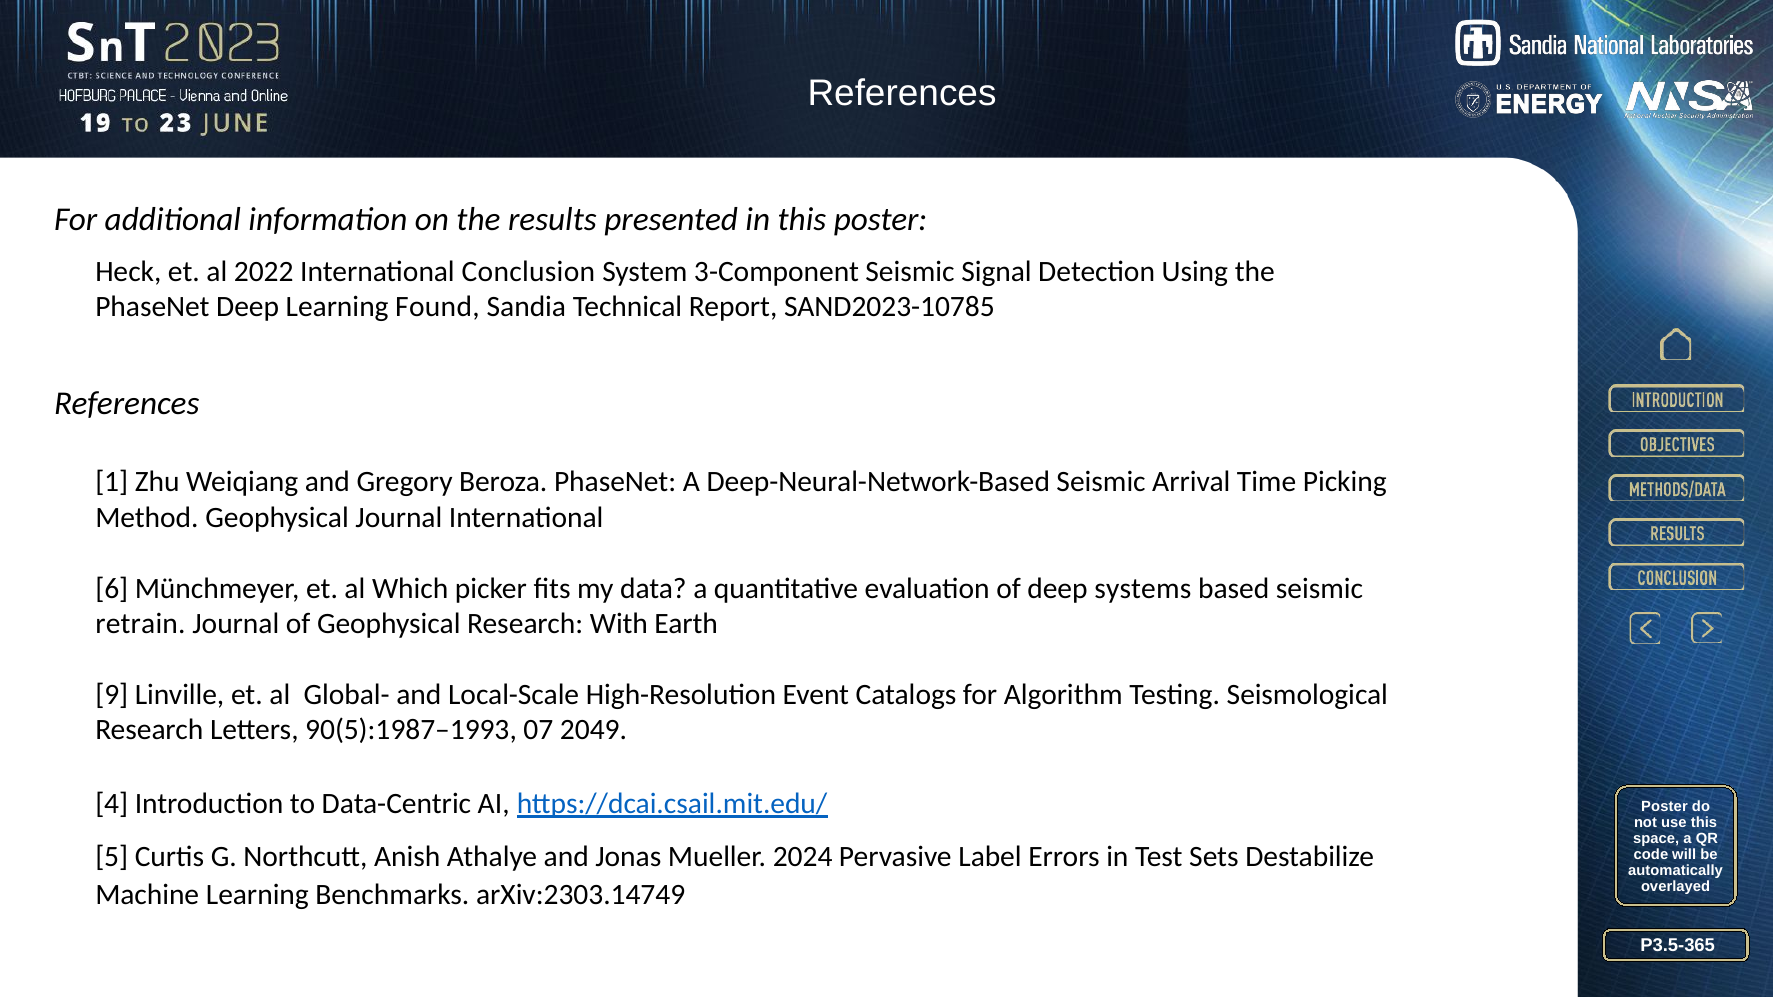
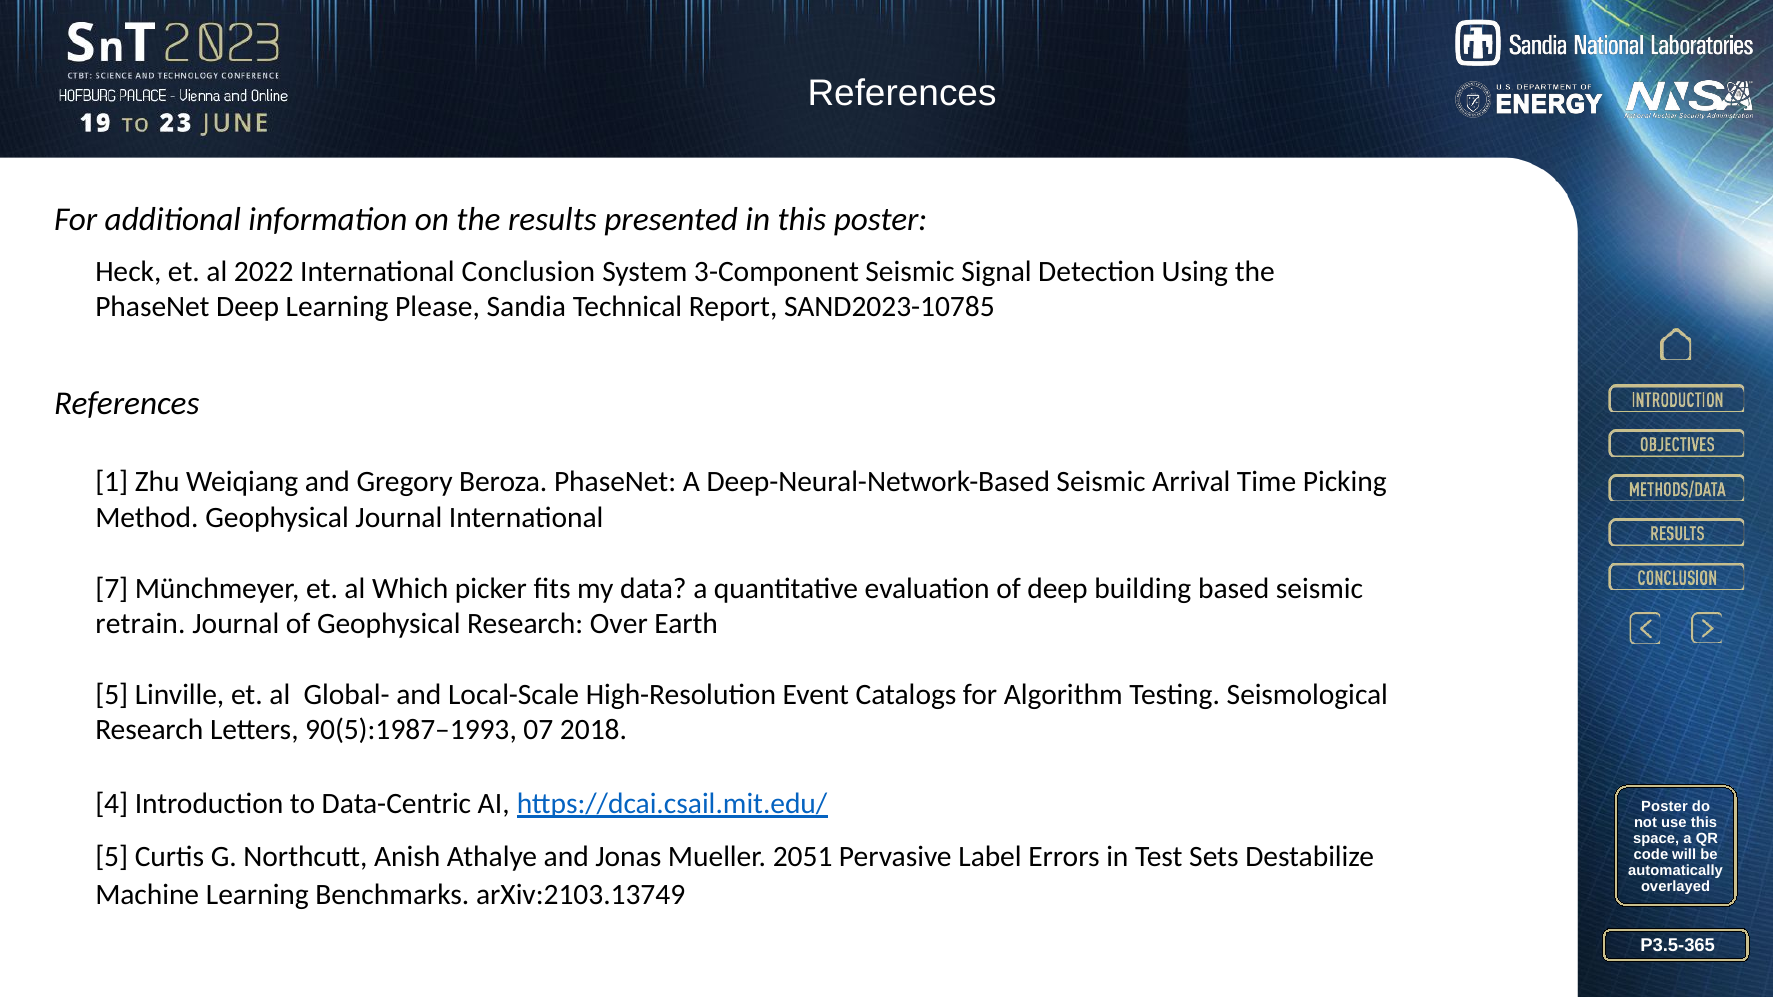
Found: Found -> Please
6: 6 -> 7
systems: systems -> building
With: With -> Over
9 at (112, 695): 9 -> 5
2049: 2049 -> 2018
2024: 2024 -> 2051
arXiv:2303.14749: arXiv:2303.14749 -> arXiv:2103.13749
